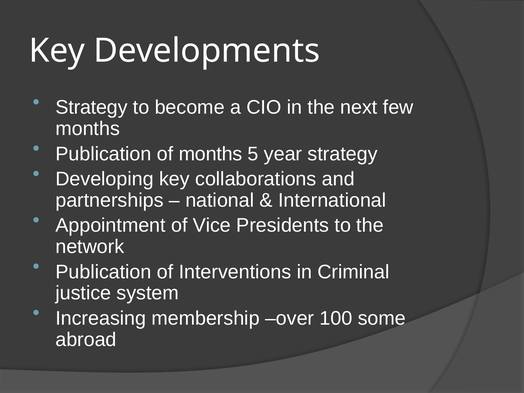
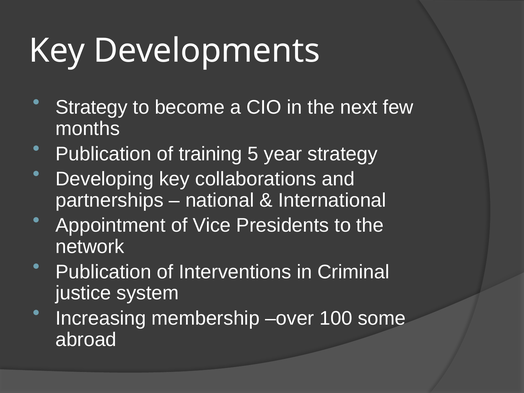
of months: months -> training
